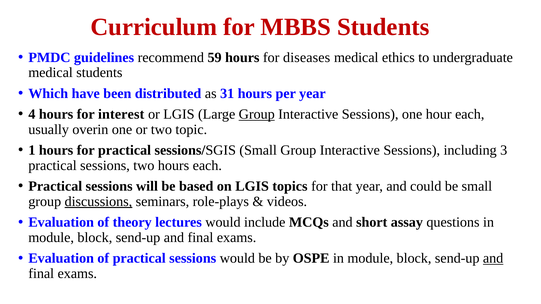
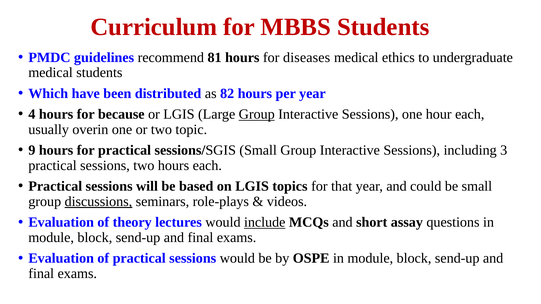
59: 59 -> 81
31: 31 -> 82
interest: interest -> because
1: 1 -> 9
include underline: none -> present
and at (493, 259) underline: present -> none
